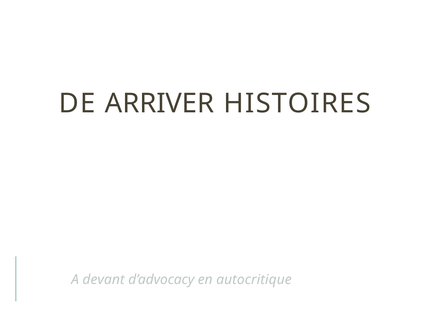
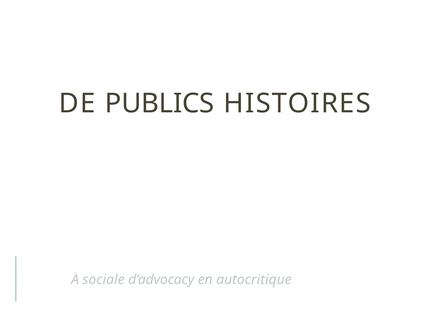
ARRIVER: ARRIVER -> PUBLICS
devant: devant -> sociale
